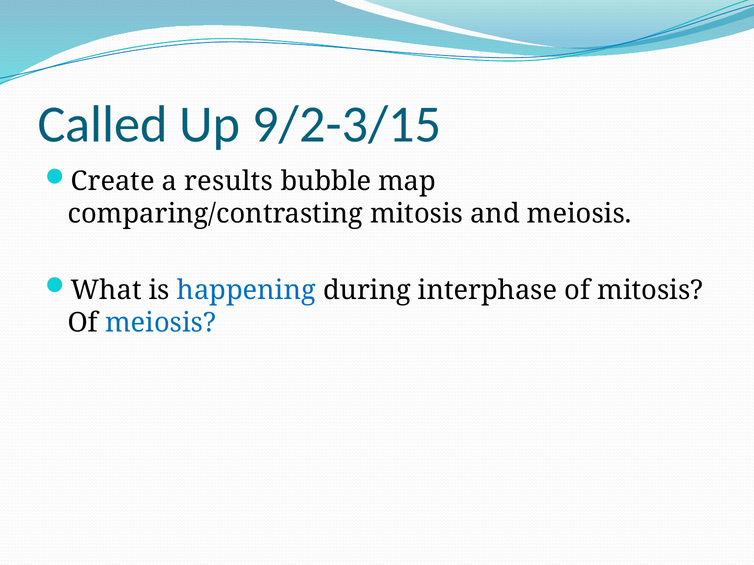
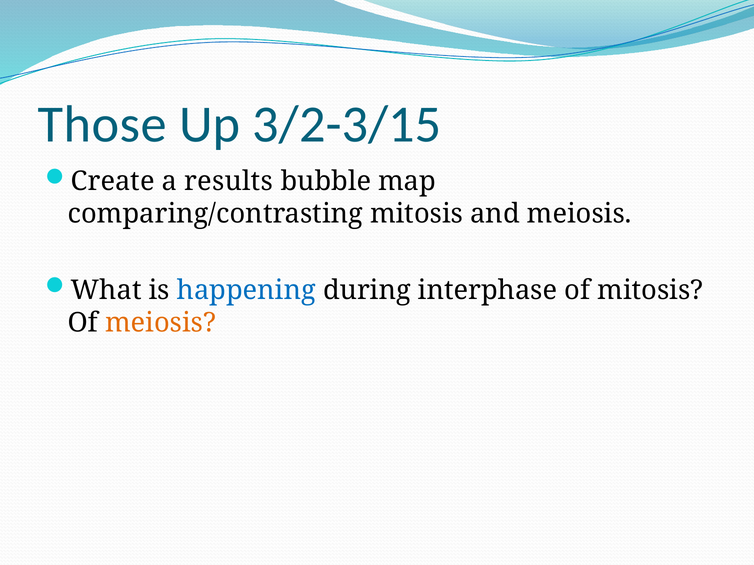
Called: Called -> Those
9/2-3/15: 9/2-3/15 -> 3/2-3/15
meiosis at (160, 323) colour: blue -> orange
